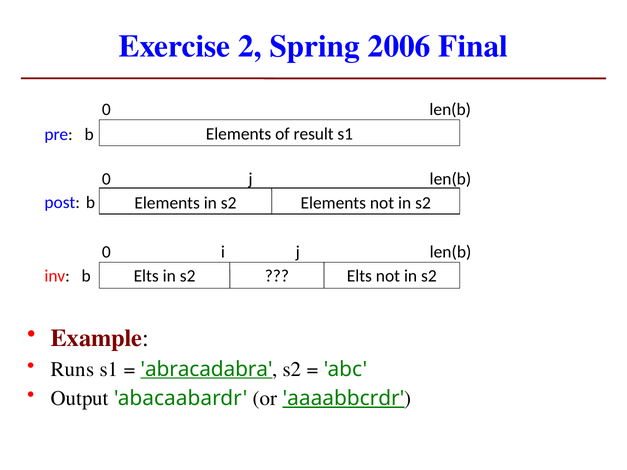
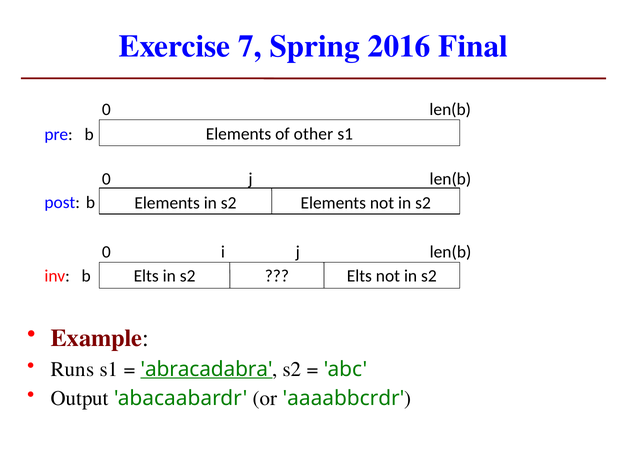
2: 2 -> 7
2006: 2006 -> 2016
result: result -> other
aaaabbcrdr underline: present -> none
